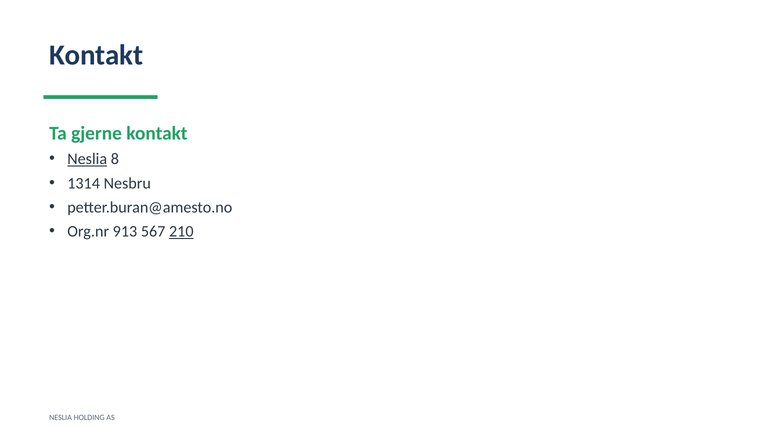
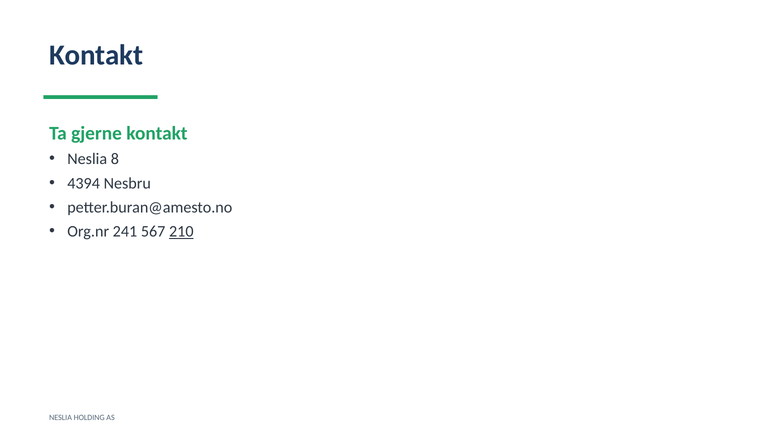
Neslia at (87, 159) underline: present -> none
1314: 1314 -> 4394
913: 913 -> 241
